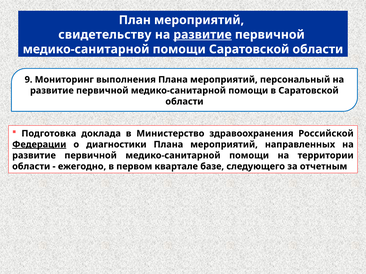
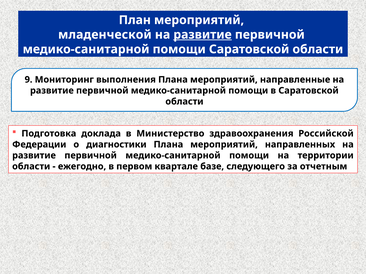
свидетельству: свидетельству -> младенческой
персональный: персональный -> направленные
Федерации underline: present -> none
